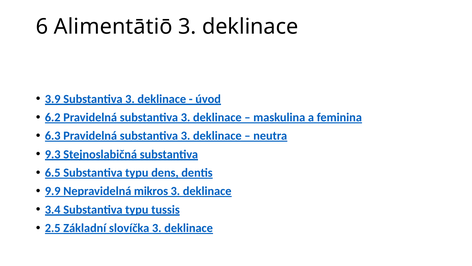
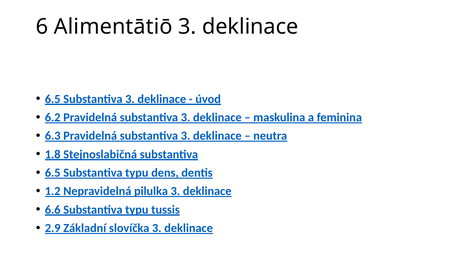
3.9 at (53, 99): 3.9 -> 6.5
9.3: 9.3 -> 1.8
9.9: 9.9 -> 1.2
mikros: mikros -> pilulka
3.4: 3.4 -> 6.6
2.5: 2.5 -> 2.9
